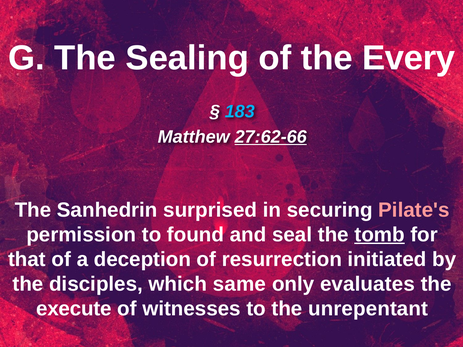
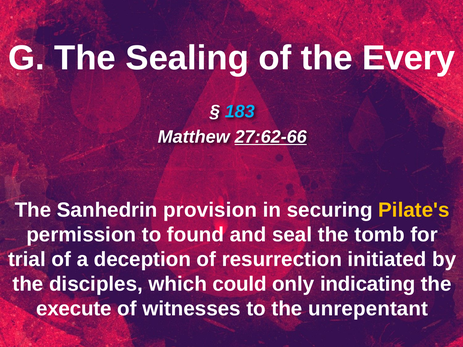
surprised: surprised -> provision
Pilate's colour: pink -> yellow
tomb underline: present -> none
that: that -> trial
same: same -> could
evaluates: evaluates -> indicating
